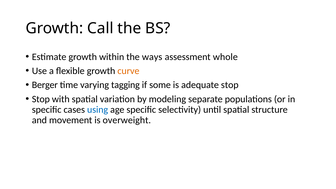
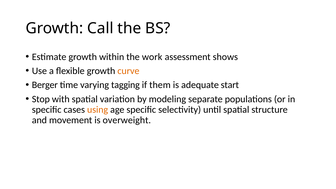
ways: ways -> work
whole: whole -> shows
some: some -> them
adequate stop: stop -> start
using colour: blue -> orange
